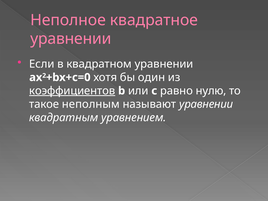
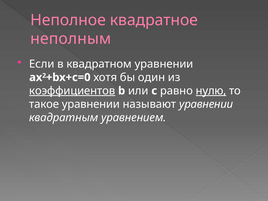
уравнении at (71, 39): уравнении -> неполным
нулю underline: none -> present
такое неполным: неполным -> уравнении
